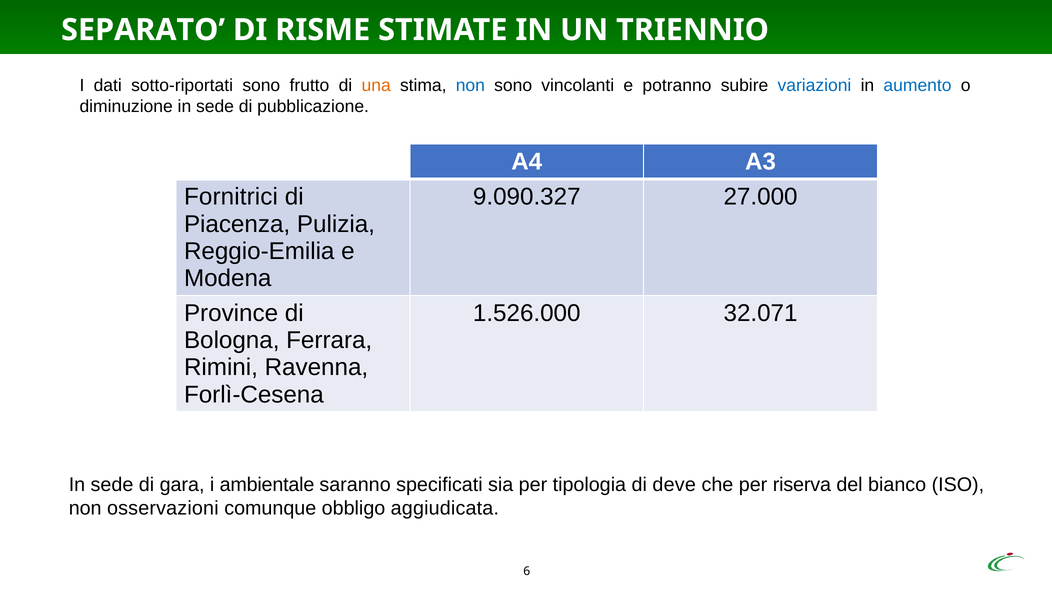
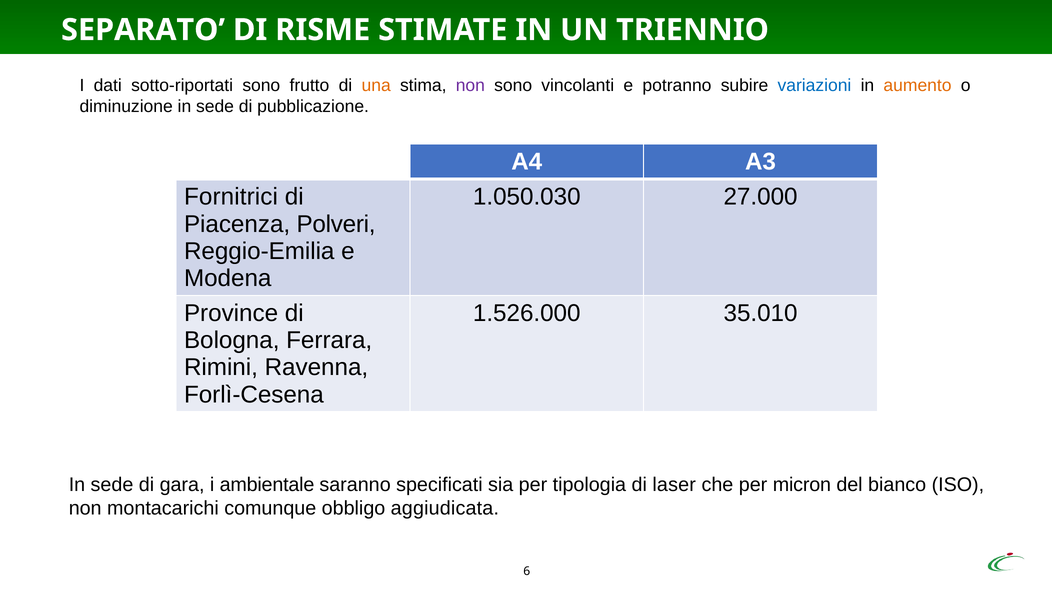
non at (470, 86) colour: blue -> purple
aumento colour: blue -> orange
9.090.327: 9.090.327 -> 1.050.030
Pulizia: Pulizia -> Polveri
32.071: 32.071 -> 35.010
deve: deve -> laser
riserva: riserva -> micron
osservazioni: osservazioni -> montacarichi
